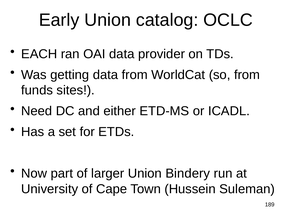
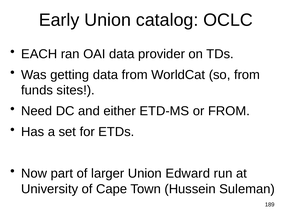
or ICADL: ICADL -> FROM
Bindery: Bindery -> Edward
